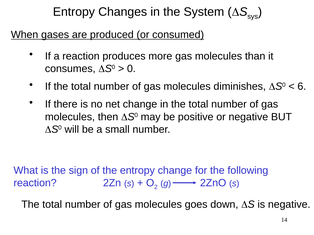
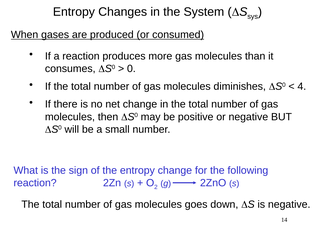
6: 6 -> 4
